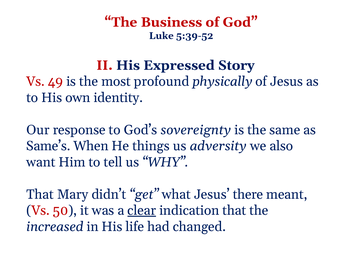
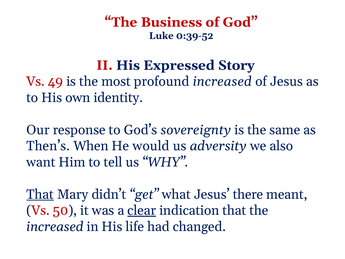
5:39-52: 5:39-52 -> 0:39-52
profound physically: physically -> increased
Same’s: Same’s -> Then’s
things: things -> would
That at (40, 194) underline: none -> present
